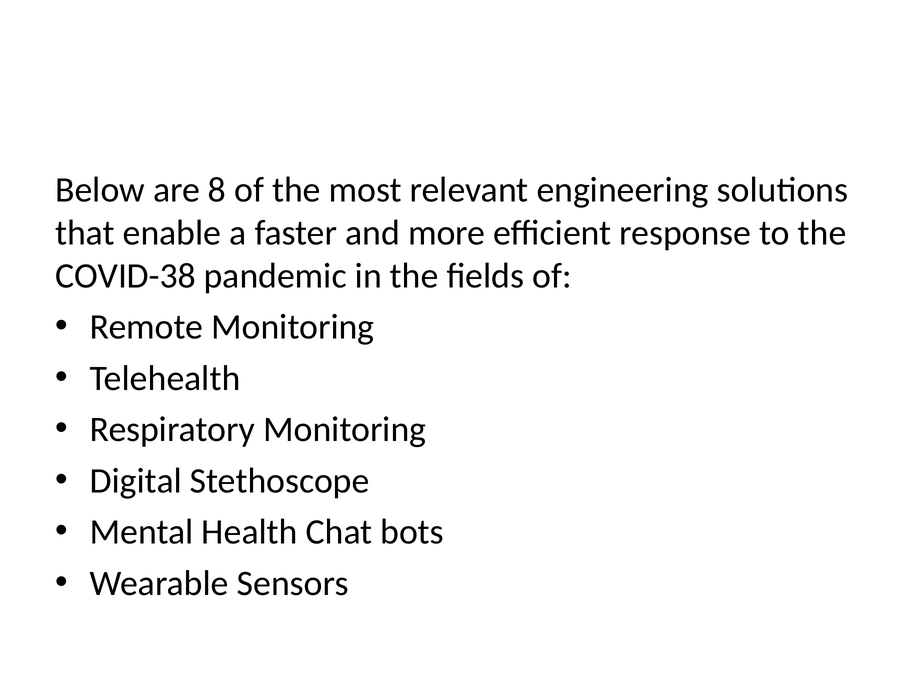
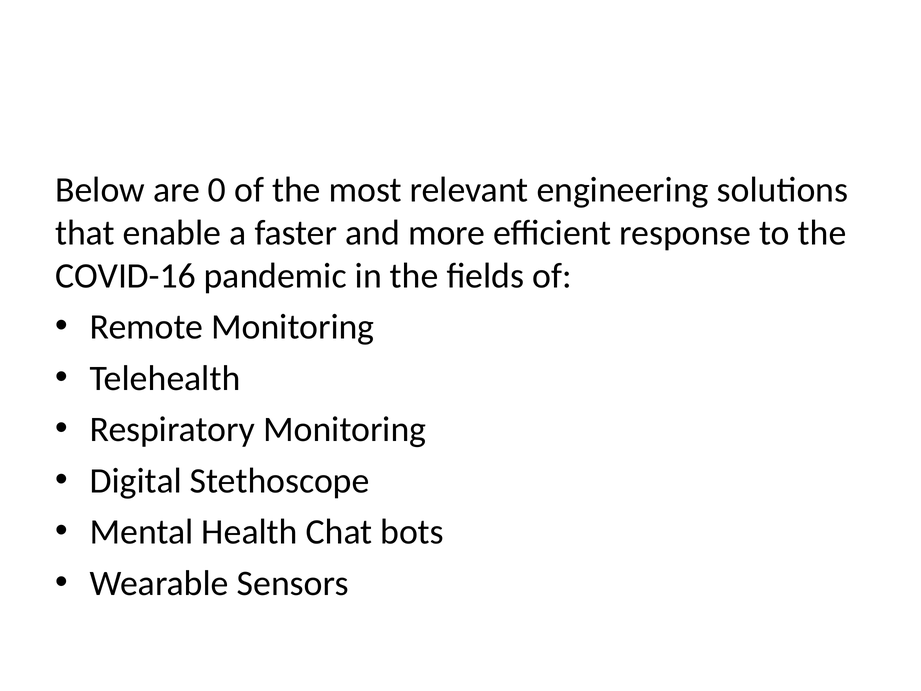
8: 8 -> 0
COVID-38: COVID-38 -> COVID-16
